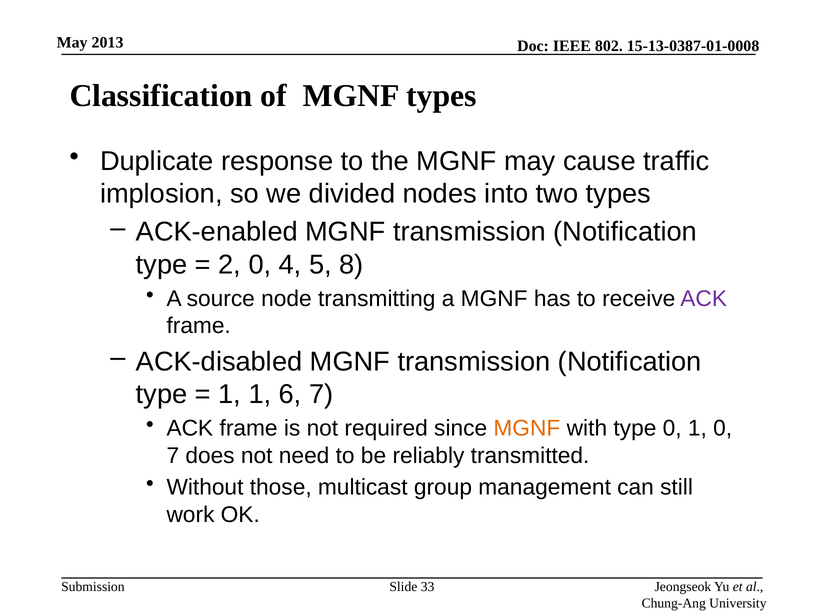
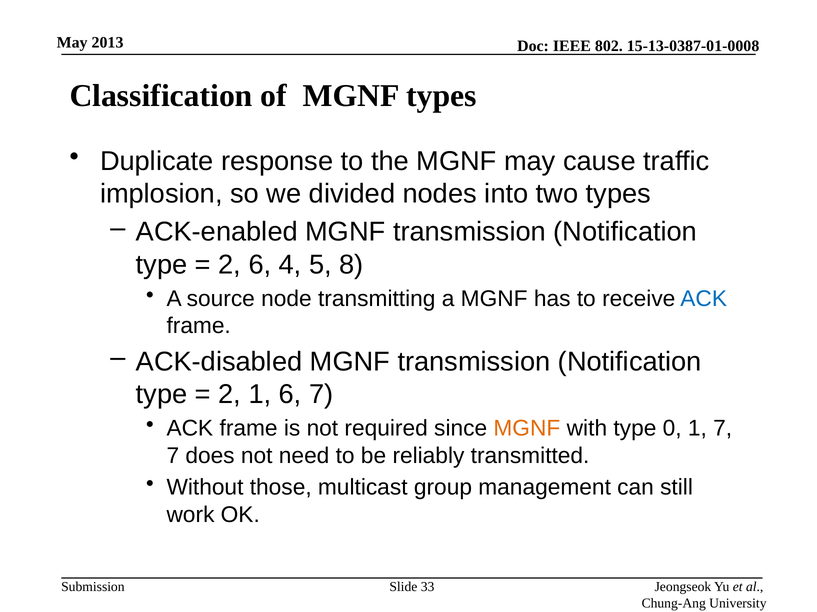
2 0: 0 -> 6
ACK at (704, 299) colour: purple -> blue
1 at (230, 395): 1 -> 2
1 0: 0 -> 7
